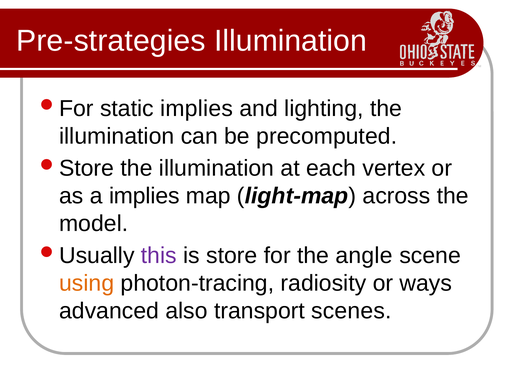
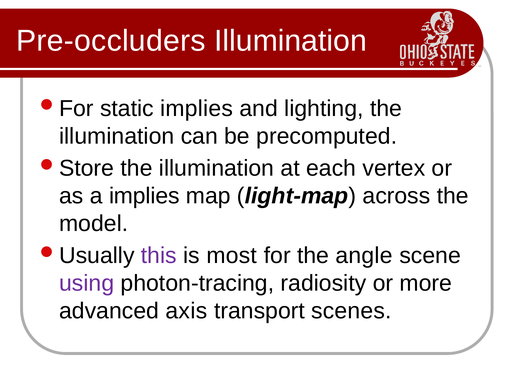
Pre-strategies: Pre-strategies -> Pre-occluders
store: store -> most
using colour: orange -> purple
ways: ways -> more
also: also -> axis
